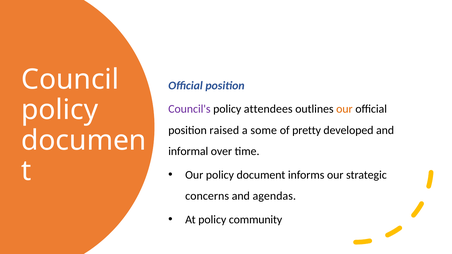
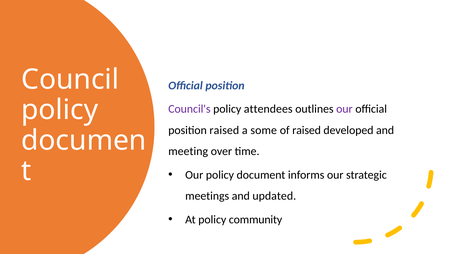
our at (344, 109) colour: orange -> purple
of pretty: pretty -> raised
informal: informal -> meeting
concerns: concerns -> meetings
agendas: agendas -> updated
